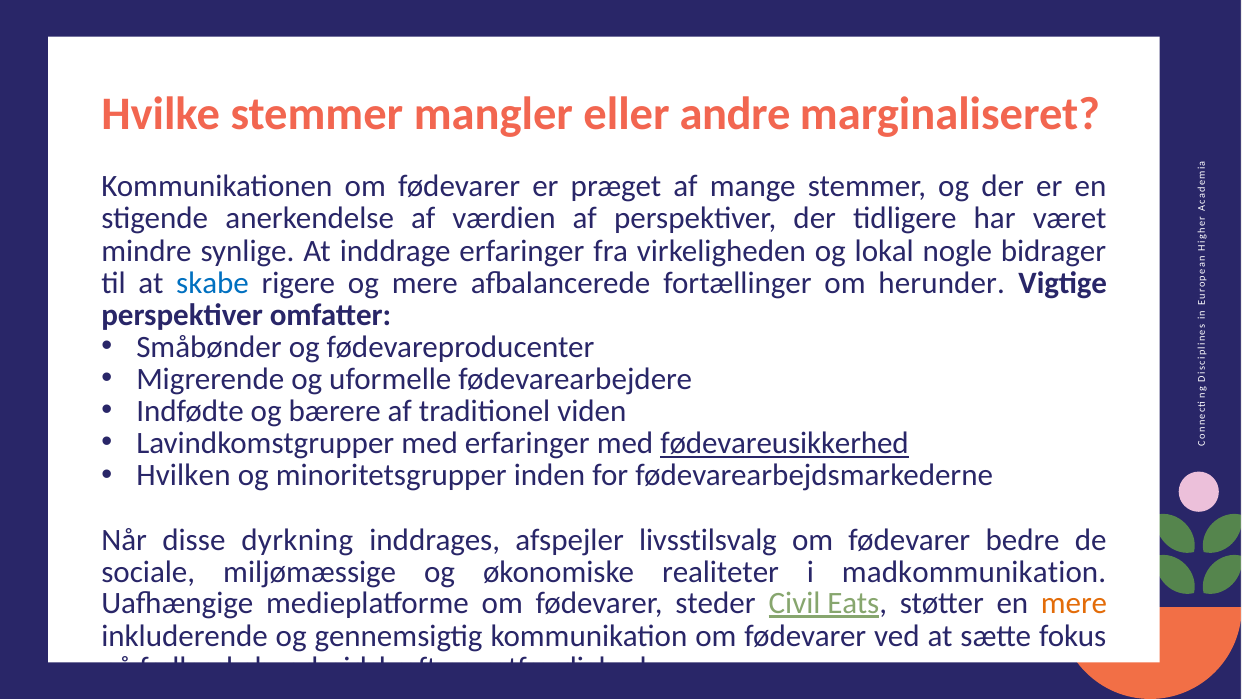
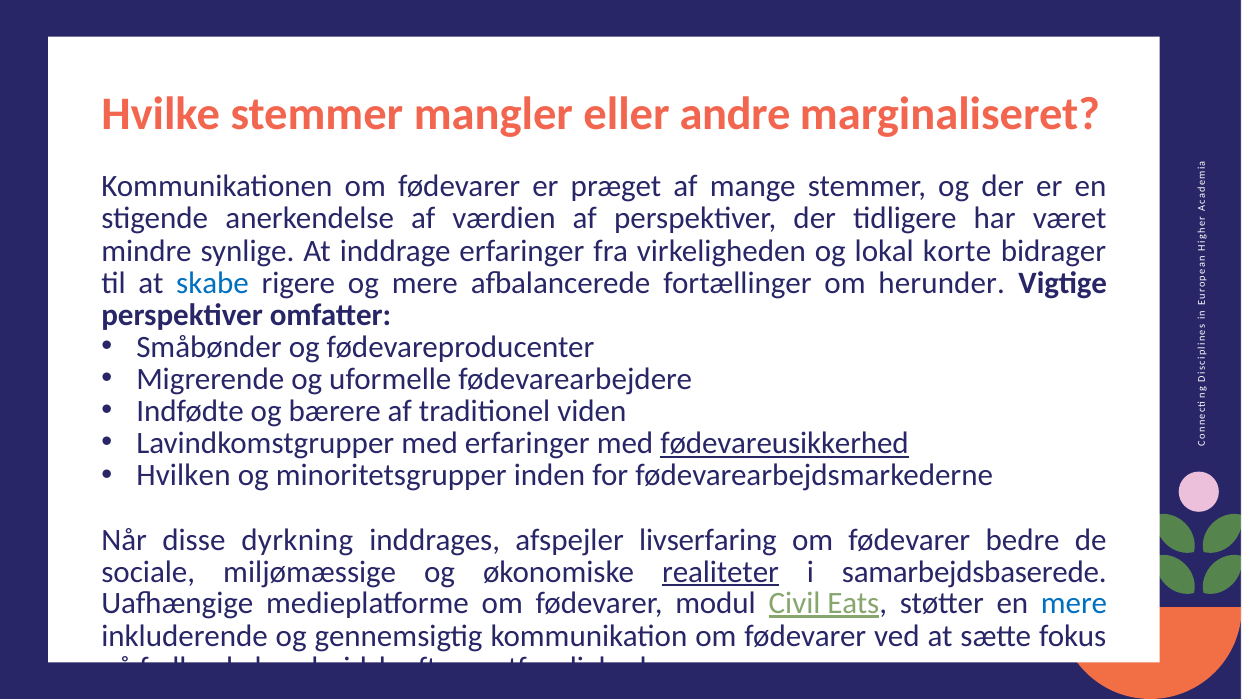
nogle: nogle -> korte
livsstilsvalg: livsstilsvalg -> livserfaring
realiteter underline: none -> present
madkommunikation: madkommunikation -> samarbejdsbaserede
steder: steder -> modul
mere at (1074, 603) colour: orange -> blue
